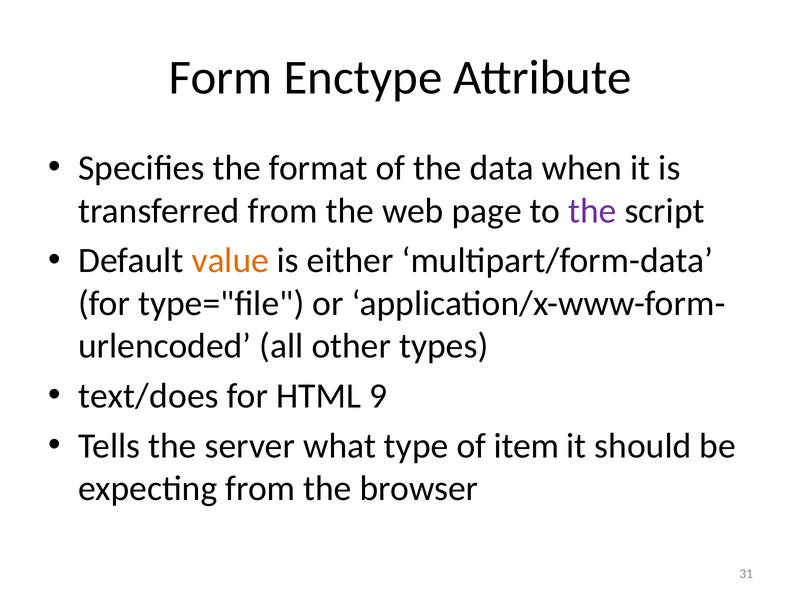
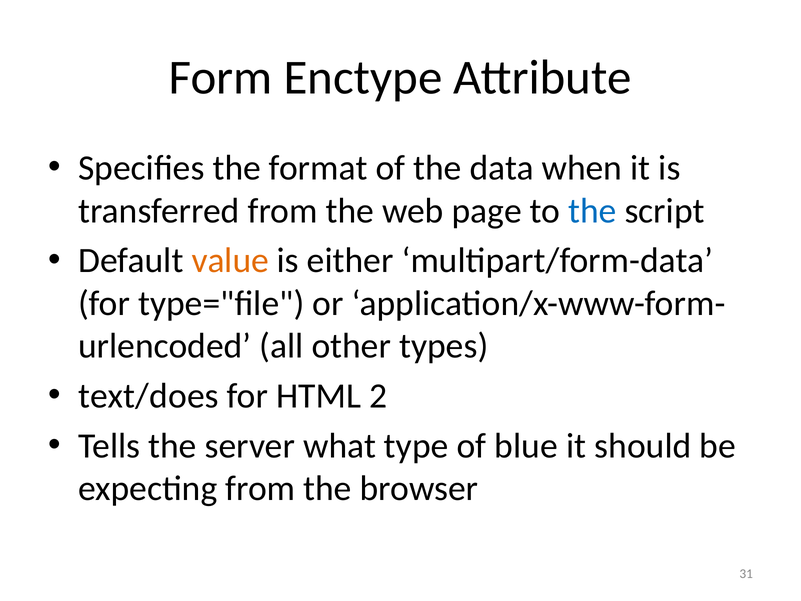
the at (592, 211) colour: purple -> blue
9: 9 -> 2
item: item -> blue
